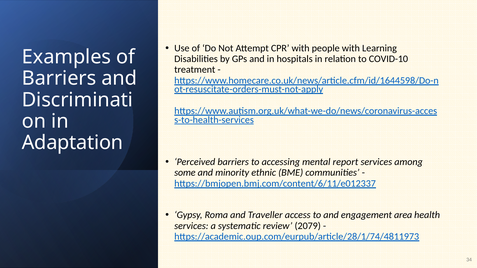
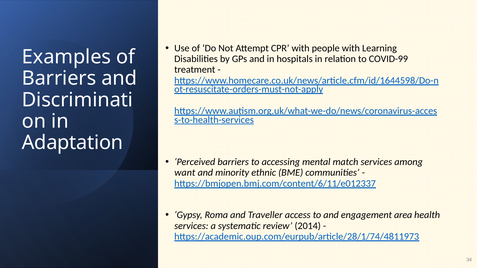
COVID-10: COVID-10 -> COVID-99
report: report -> match
some: some -> want
2079: 2079 -> 2014
